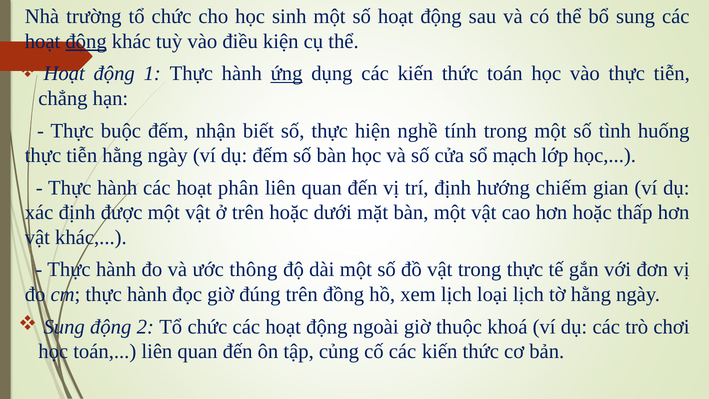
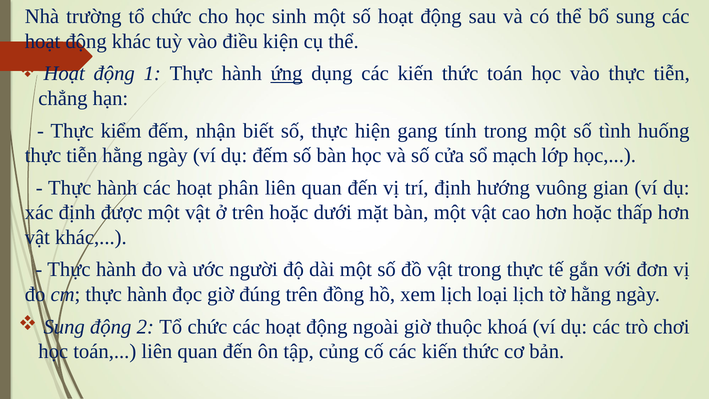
động at (86, 41) underline: present -> none
buộc: buộc -> kiểm
nghề: nghề -> gang
chiếm: chiếm -> vuông
thông: thông -> người
